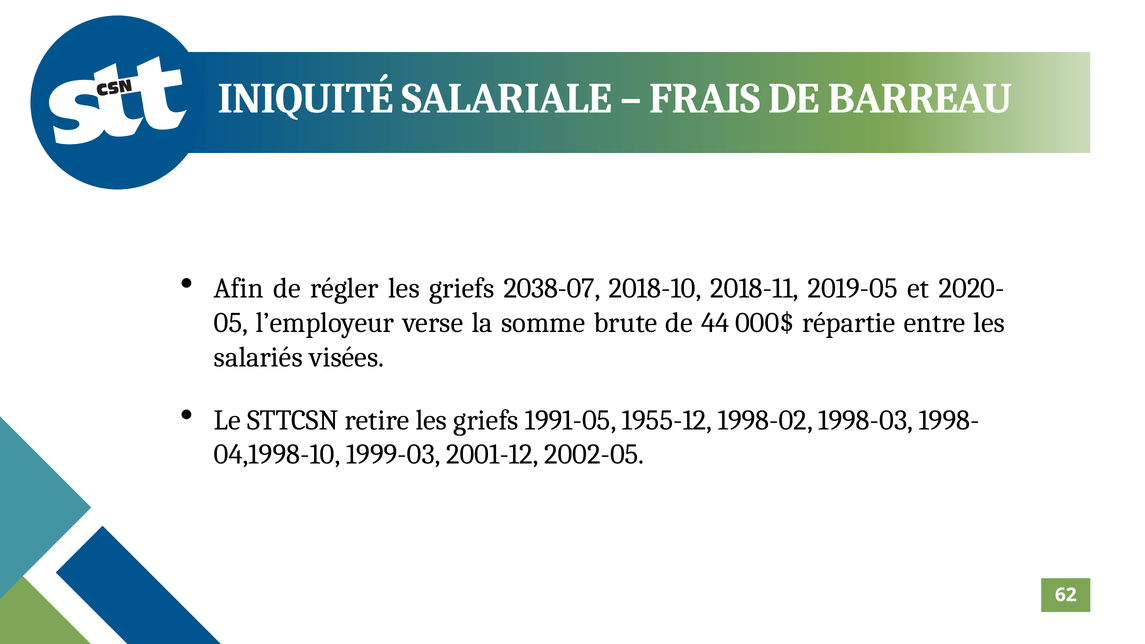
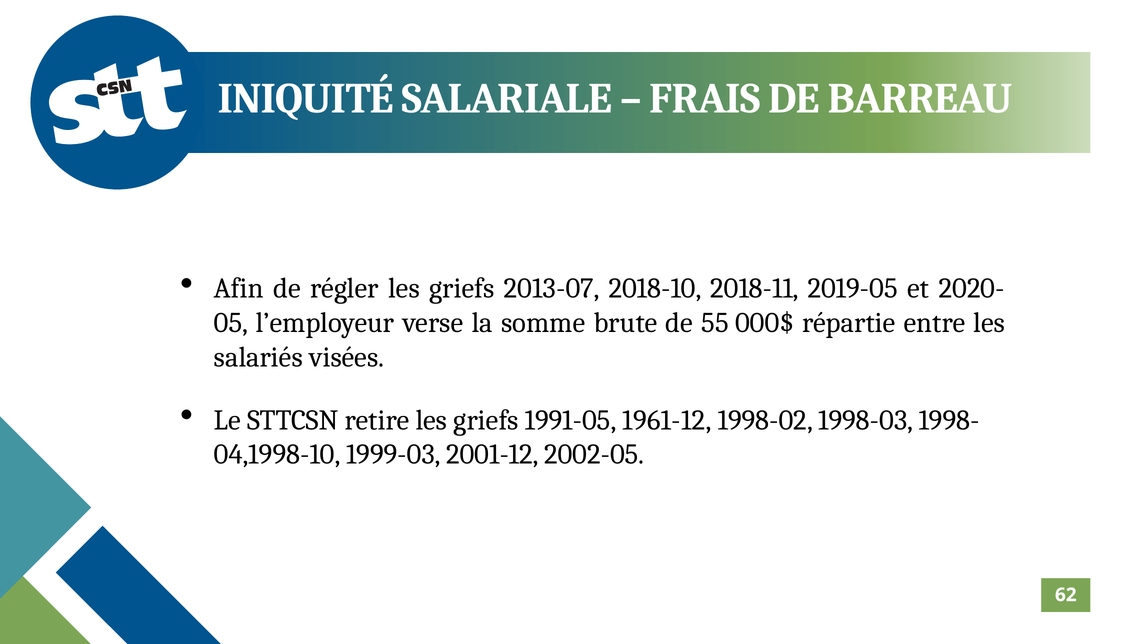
2038-07: 2038-07 -> 2013-07
44: 44 -> 55
1955-12: 1955-12 -> 1961-12
